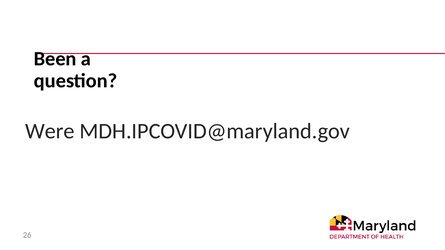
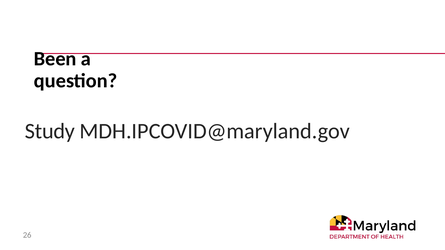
Were: Were -> Study
